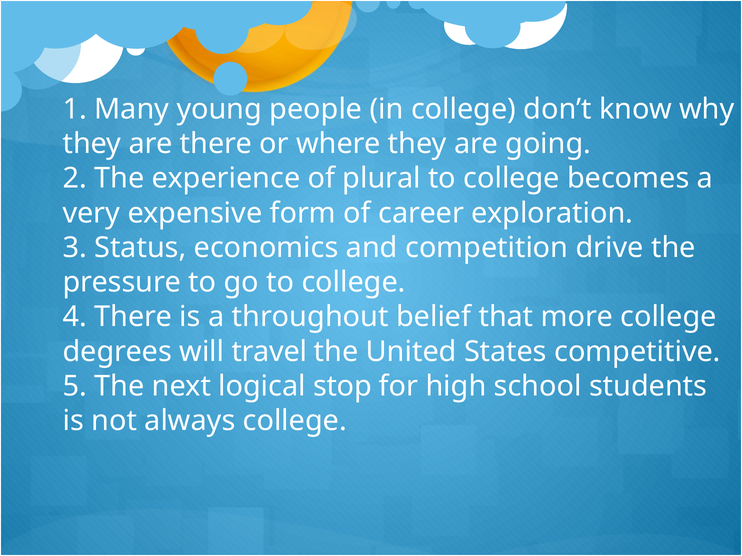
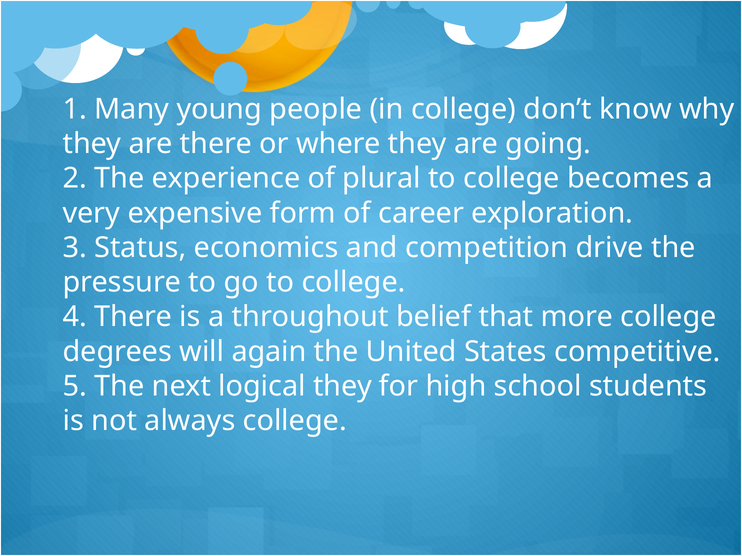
travel: travel -> again
logical stop: stop -> they
